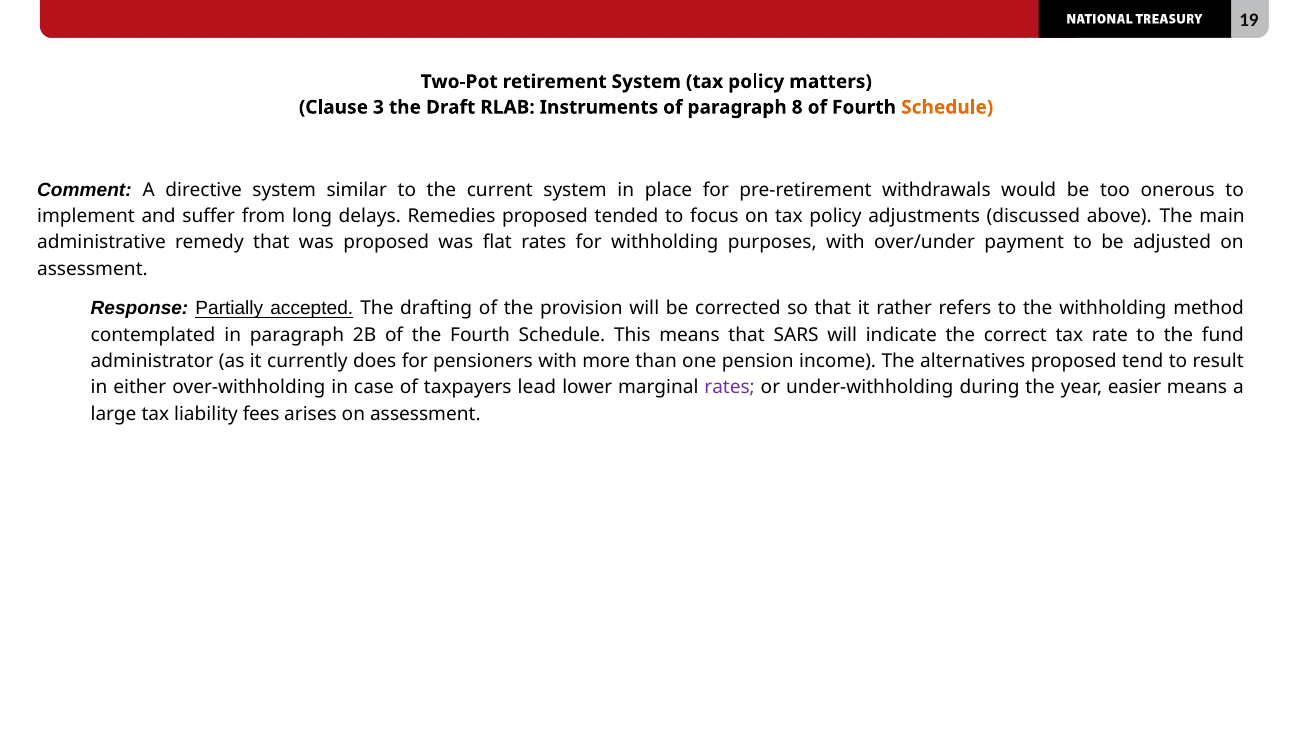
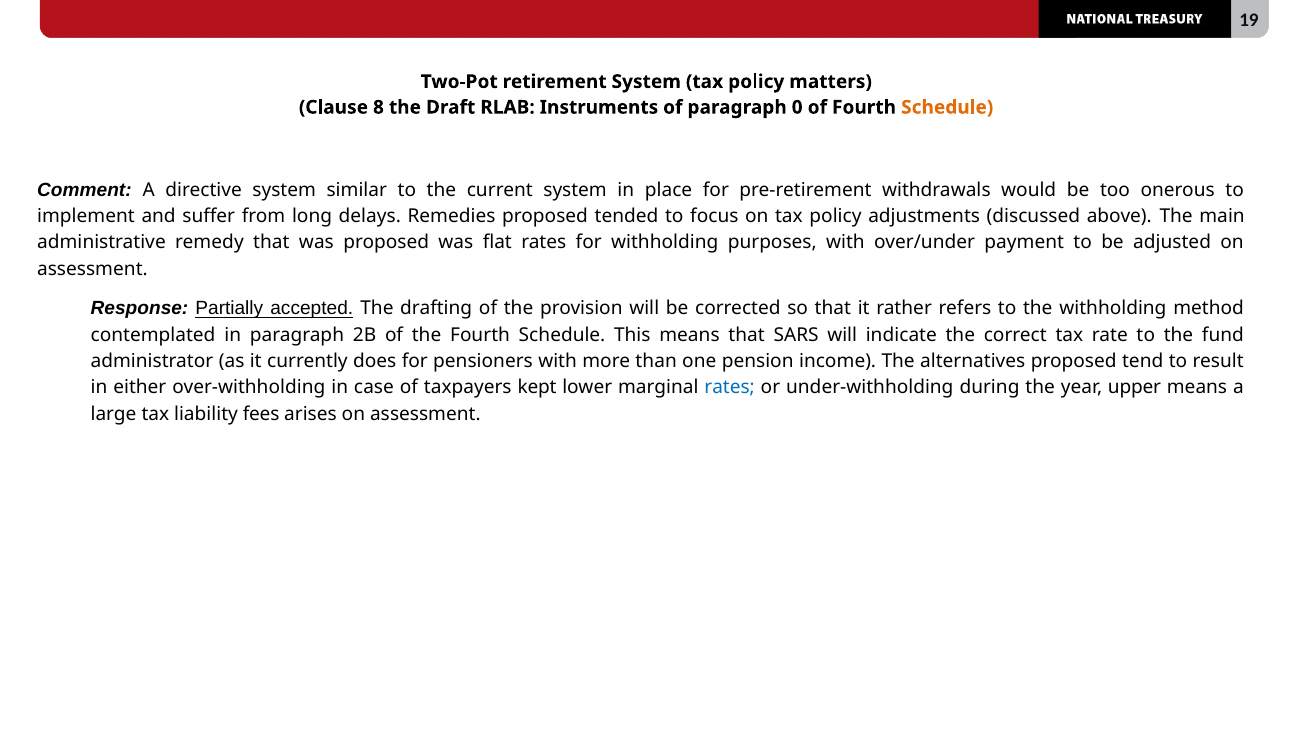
3: 3 -> 8
8: 8 -> 0
lead: lead -> kept
rates at (730, 387) colour: purple -> blue
easier: easier -> upper
